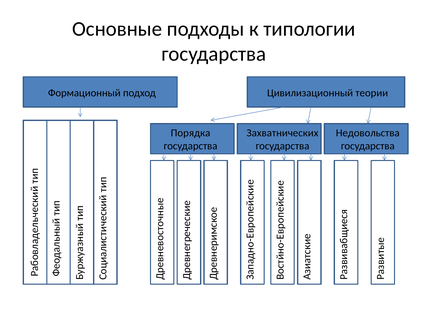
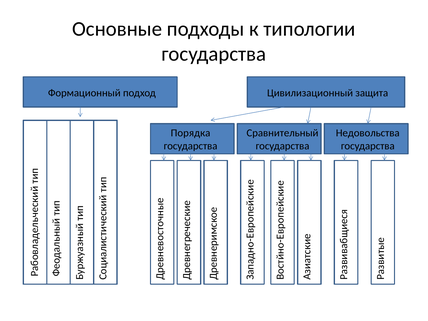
теории: теории -> защита
Захватнических: Захватнических -> Сравнительный
